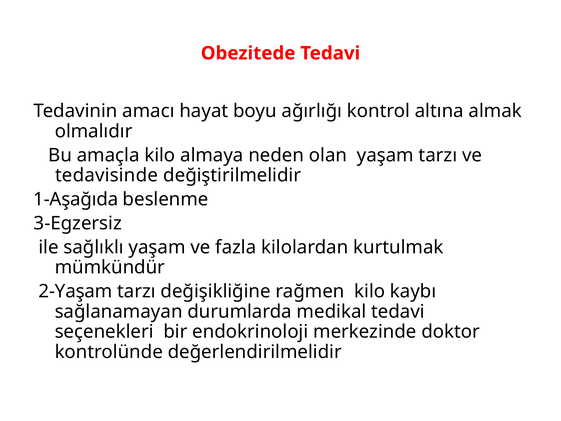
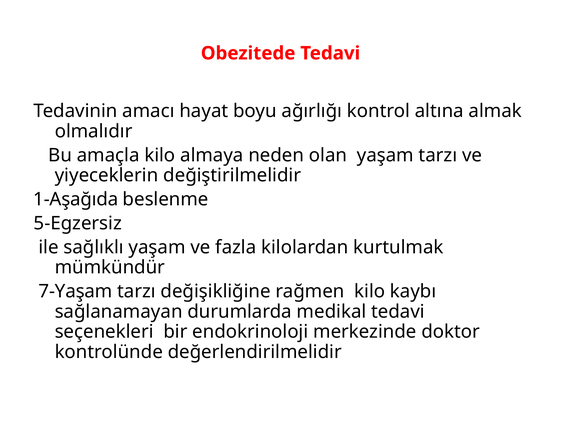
tedavisinde: tedavisinde -> yiyeceklerin
3-Egzersiz: 3-Egzersiz -> 5-Egzersiz
2-Yaşam: 2-Yaşam -> 7-Yaşam
